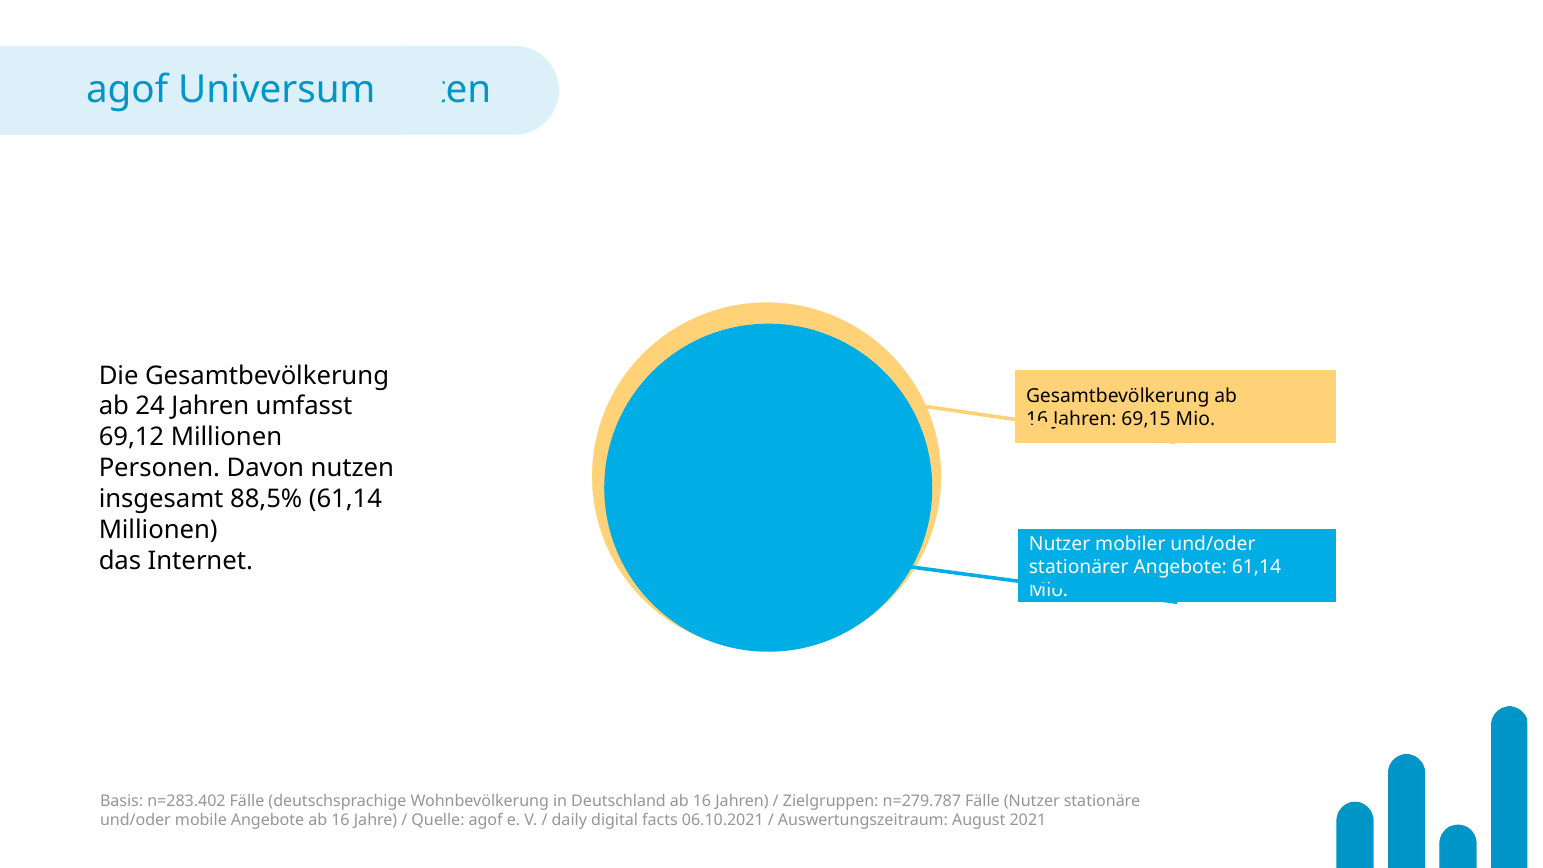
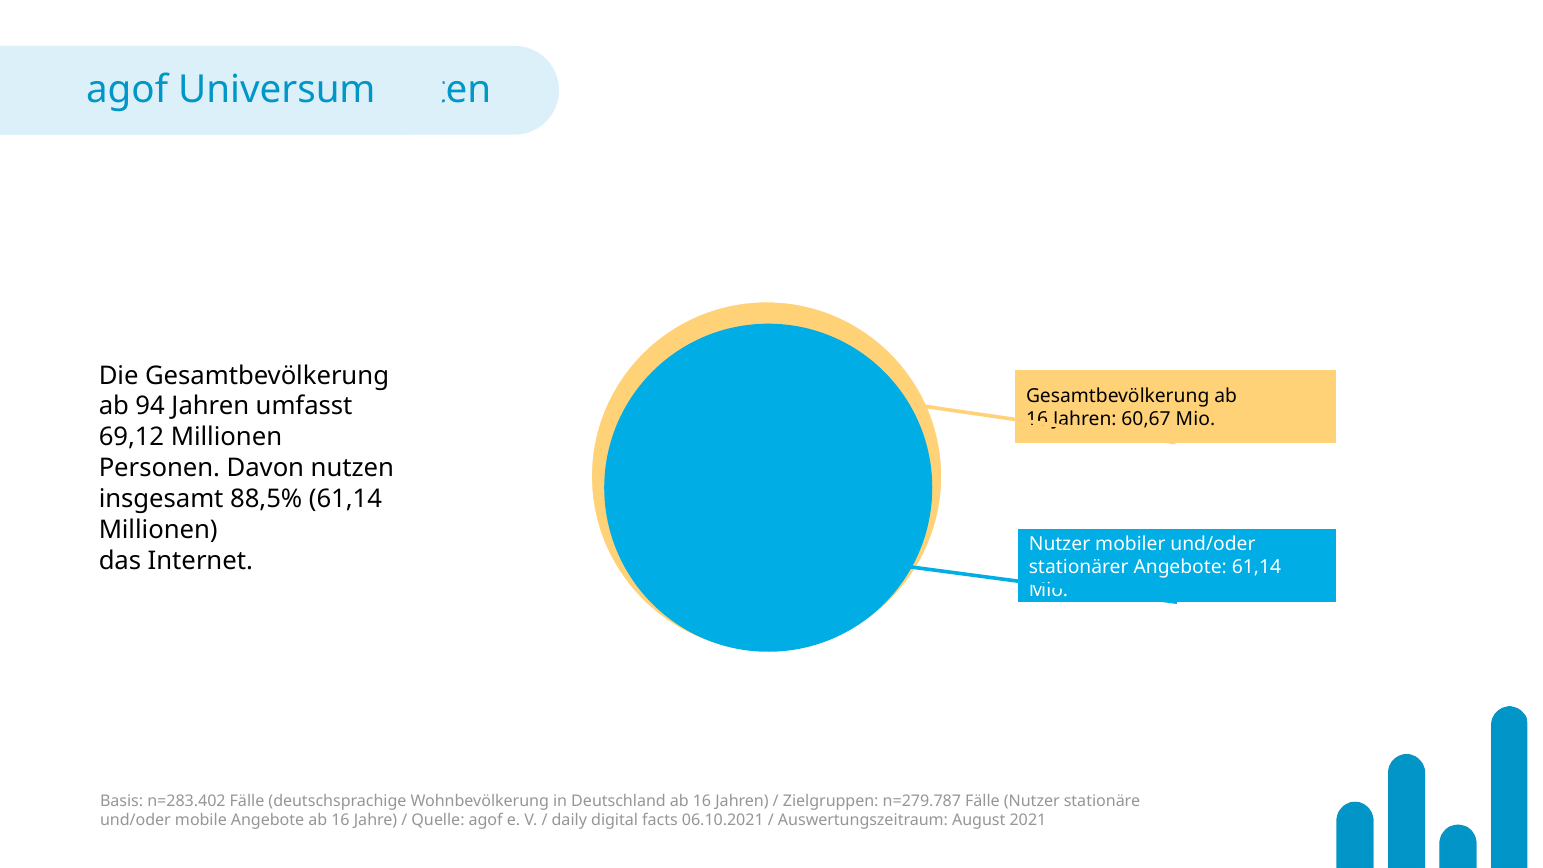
24: 24 -> 94
69,15: 69,15 -> 60,67
